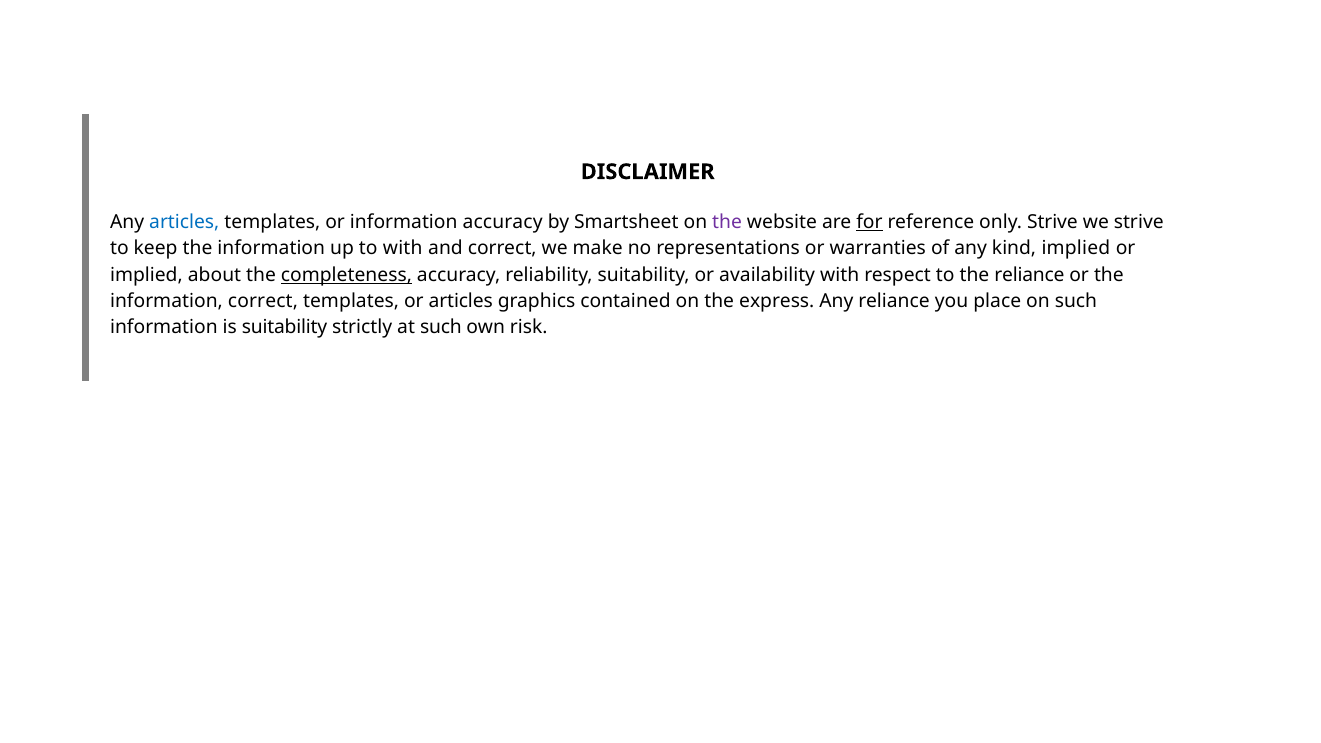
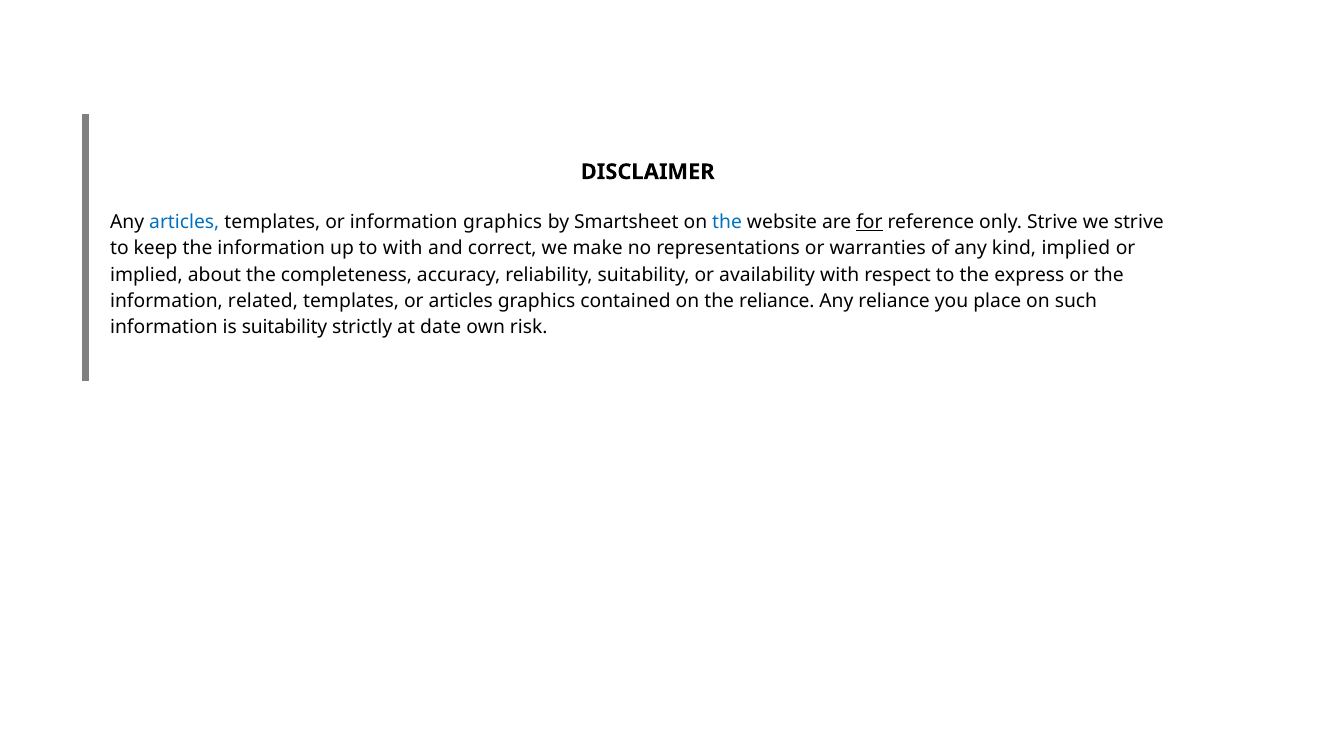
information accuracy: accuracy -> graphics
the at (727, 222) colour: purple -> blue
completeness underline: present -> none
the reliance: reliance -> express
information correct: correct -> related
the express: express -> reliance
at such: such -> date
